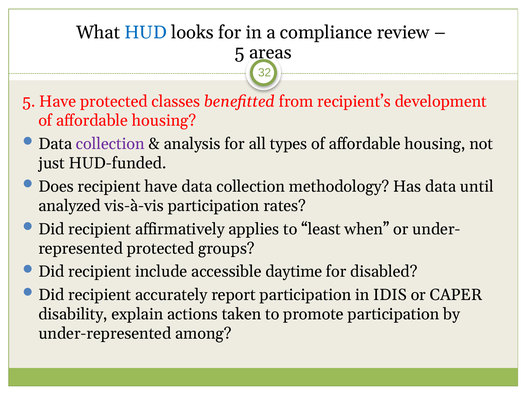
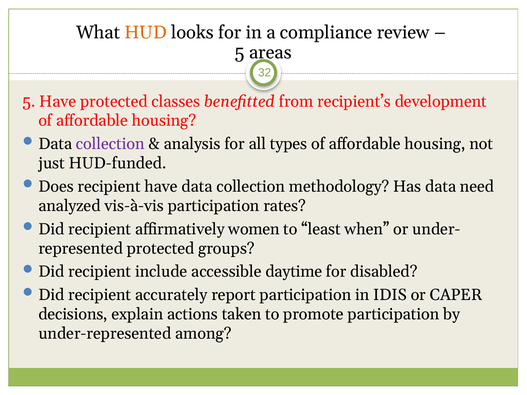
HUD colour: blue -> orange
until: until -> need
applies: applies -> women
disability: disability -> decisions
